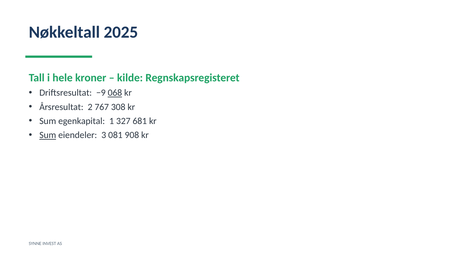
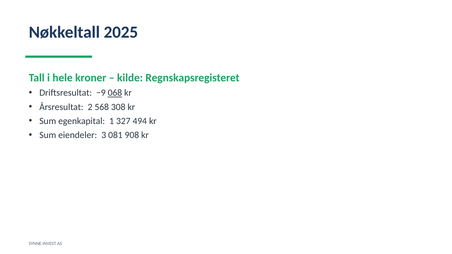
767: 767 -> 568
681: 681 -> 494
Sum at (48, 135) underline: present -> none
